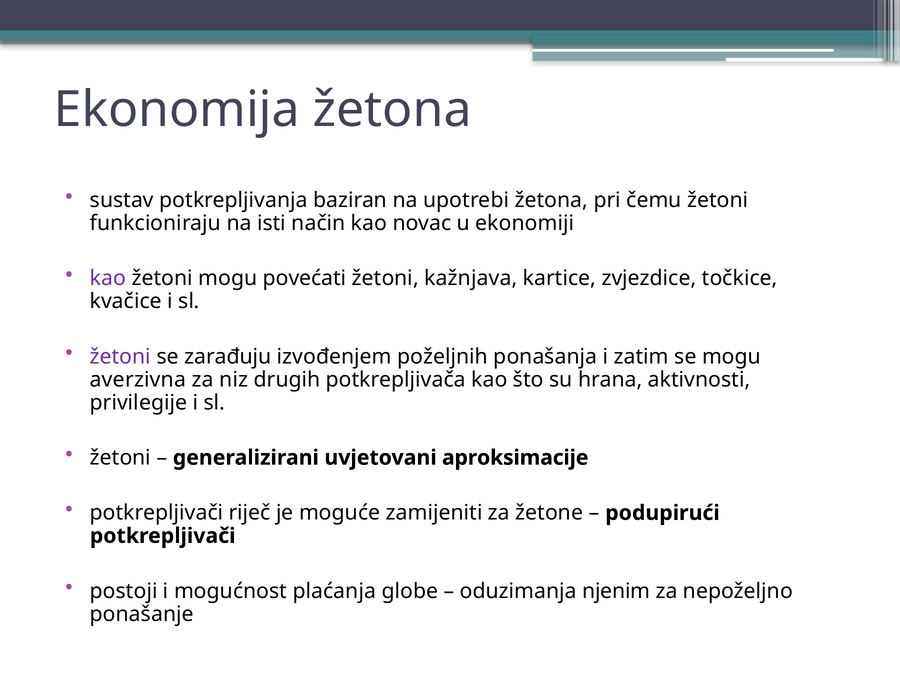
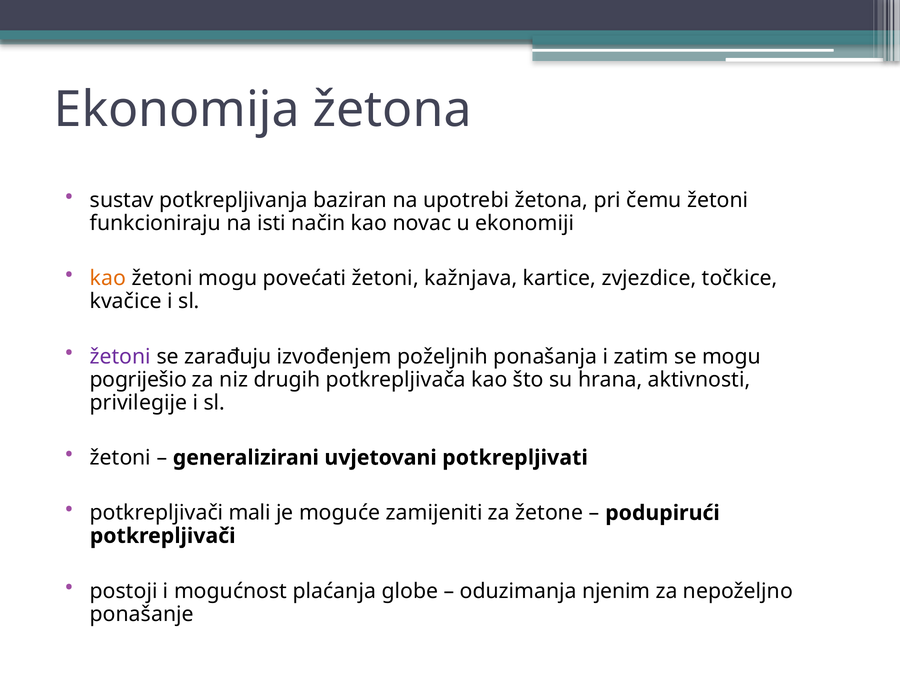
kao at (108, 278) colour: purple -> orange
averzivna: averzivna -> pogriješio
aproksimacije: aproksimacije -> potkrepljivati
riječ: riječ -> mali
